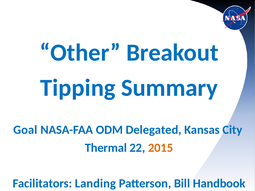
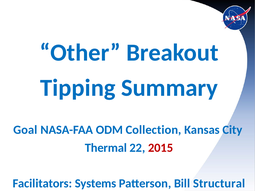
Delegated: Delegated -> Collection
2015 colour: orange -> red
Landing: Landing -> Systems
Handbook: Handbook -> Structural
